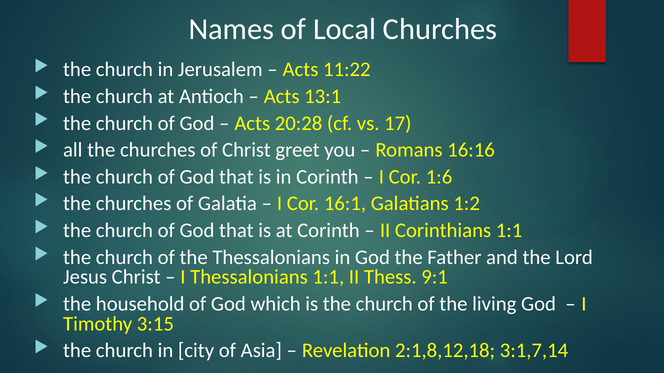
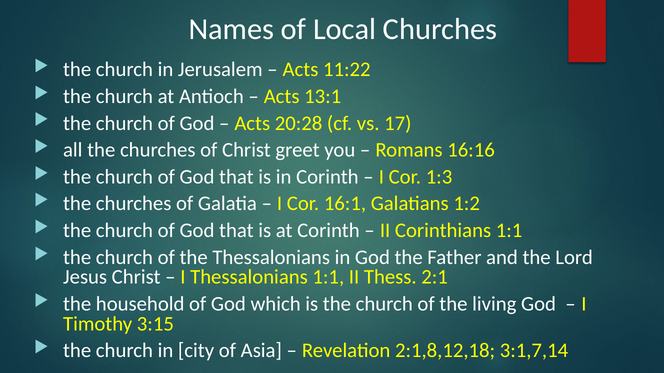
1:6: 1:6 -> 1:3
9:1: 9:1 -> 2:1
